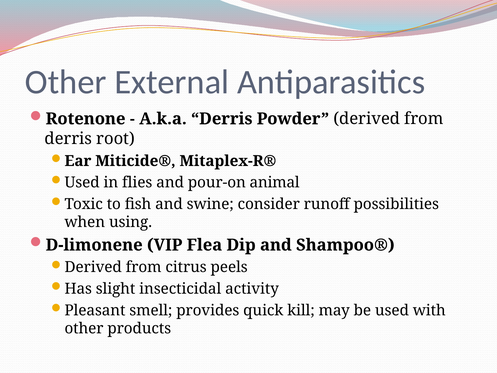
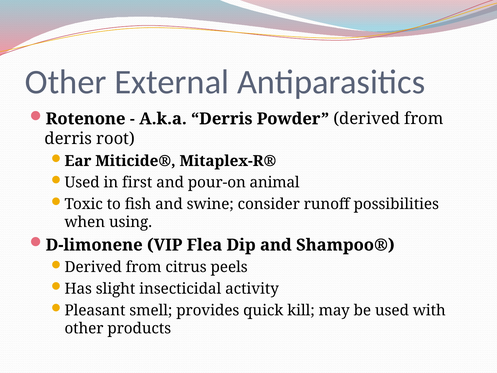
flies: flies -> first
